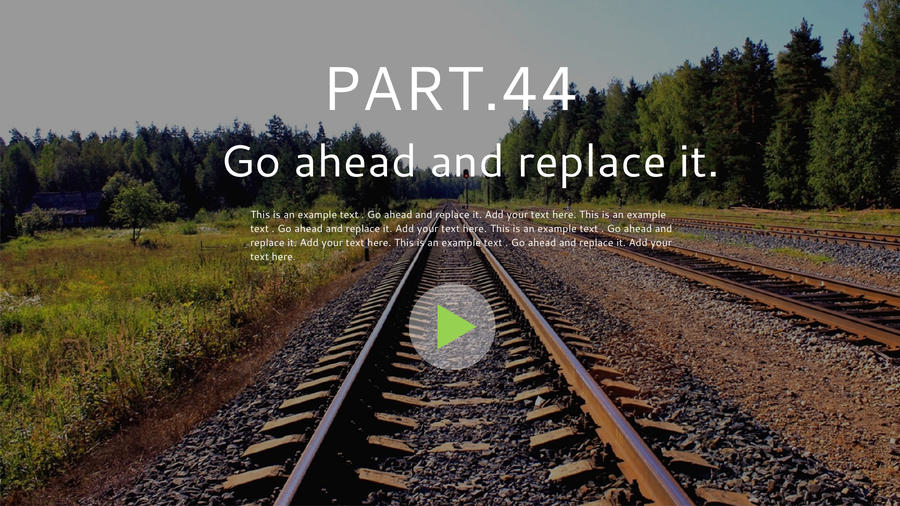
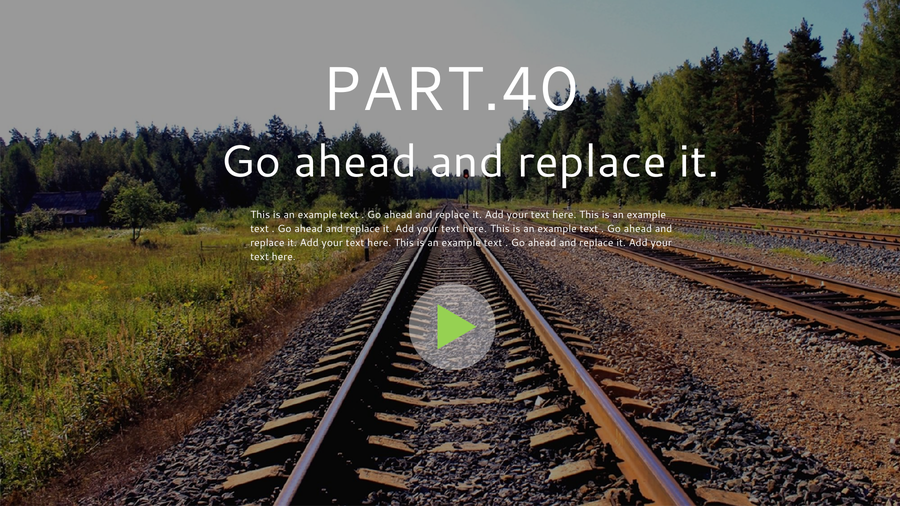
PART.44: PART.44 -> PART.40
